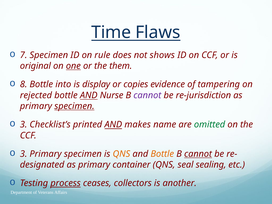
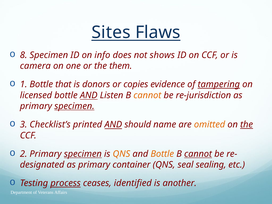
Time: Time -> Sites
7: 7 -> 8
rule: rule -> info
original: original -> camera
one underline: present -> none
8: 8 -> 1
into: into -> that
display: display -> donors
tampering underline: none -> present
rejected: rejected -> licensed
Nurse: Nurse -> Listen
cannot at (147, 95) colour: purple -> orange
makes: makes -> should
omitted colour: green -> orange
the at (247, 125) underline: none -> present
3 at (24, 154): 3 -> 2
specimen at (83, 154) underline: none -> present
collectors: collectors -> identified
